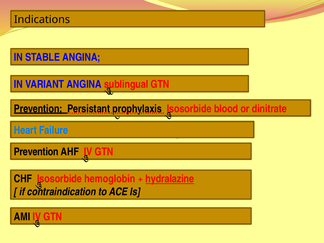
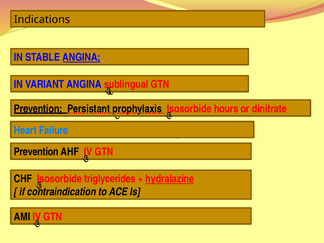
ANGINA at (81, 57) underline: none -> present
blood: blood -> hours
hemoglobin: hemoglobin -> triglycerides
